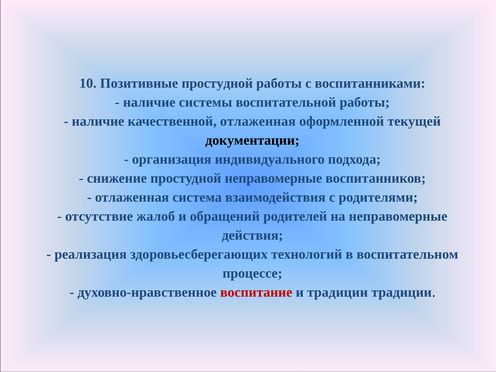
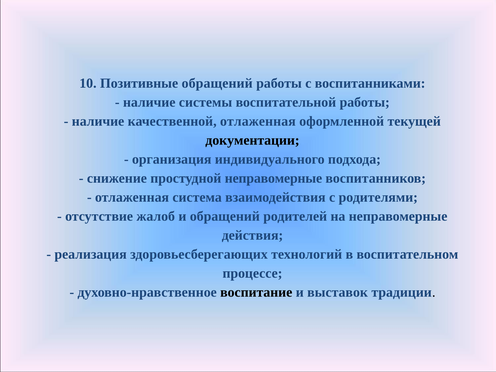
Позитивные простудной: простудной -> обращений
воспитание colour: red -> black
и традиции: традиции -> выставок
